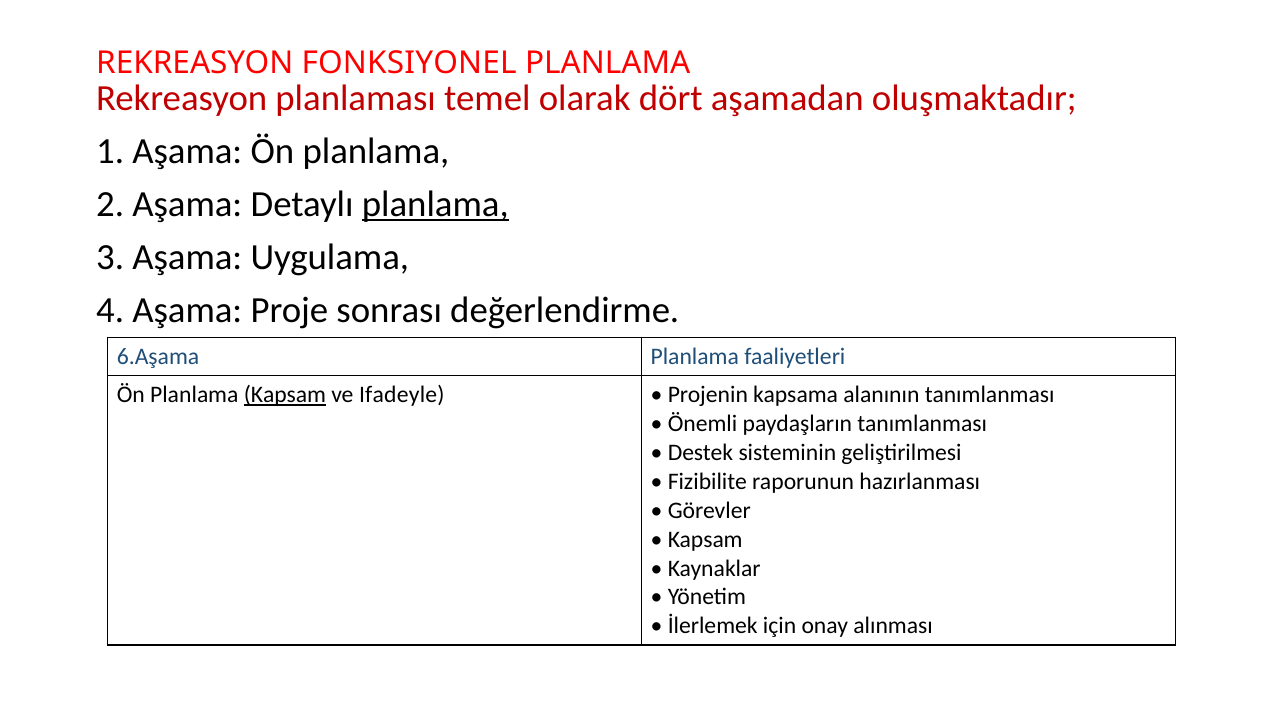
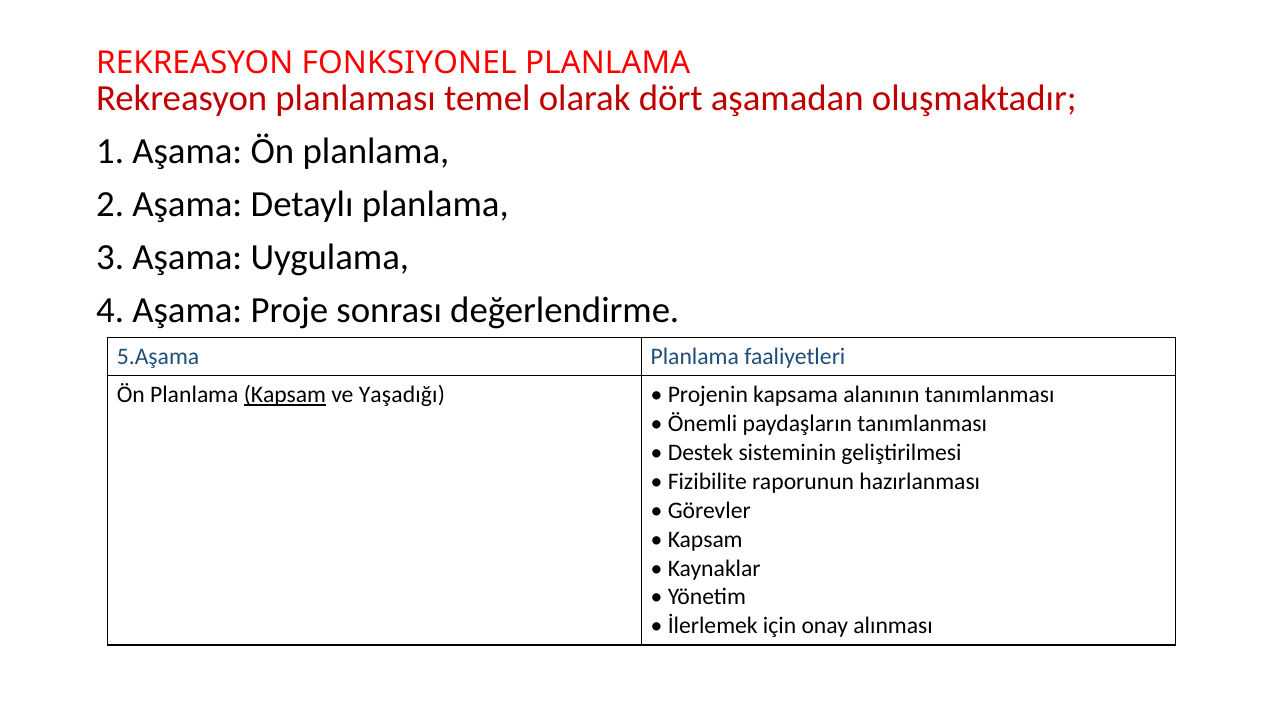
planlama at (435, 204) underline: present -> none
6.Aşama: 6.Aşama -> 5.Aşama
Ifadeyle: Ifadeyle -> Yaşadığı
